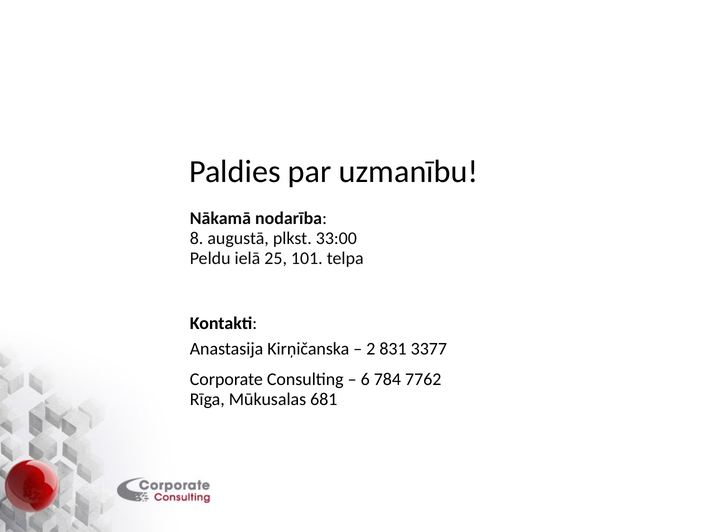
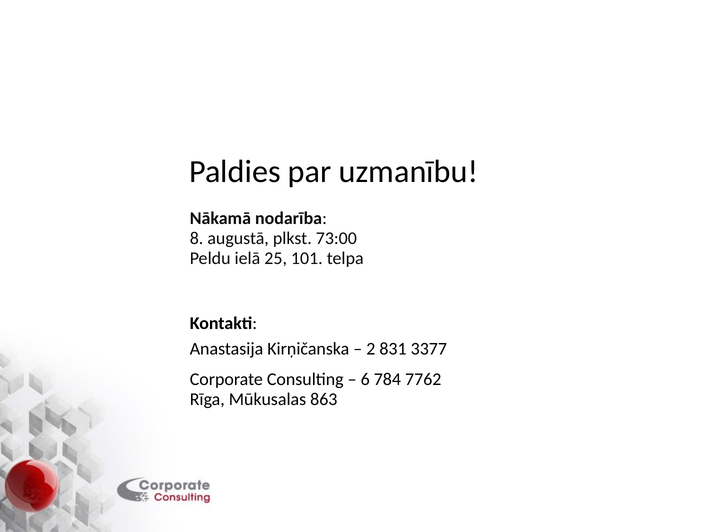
33:00: 33:00 -> 73:00
681: 681 -> 863
